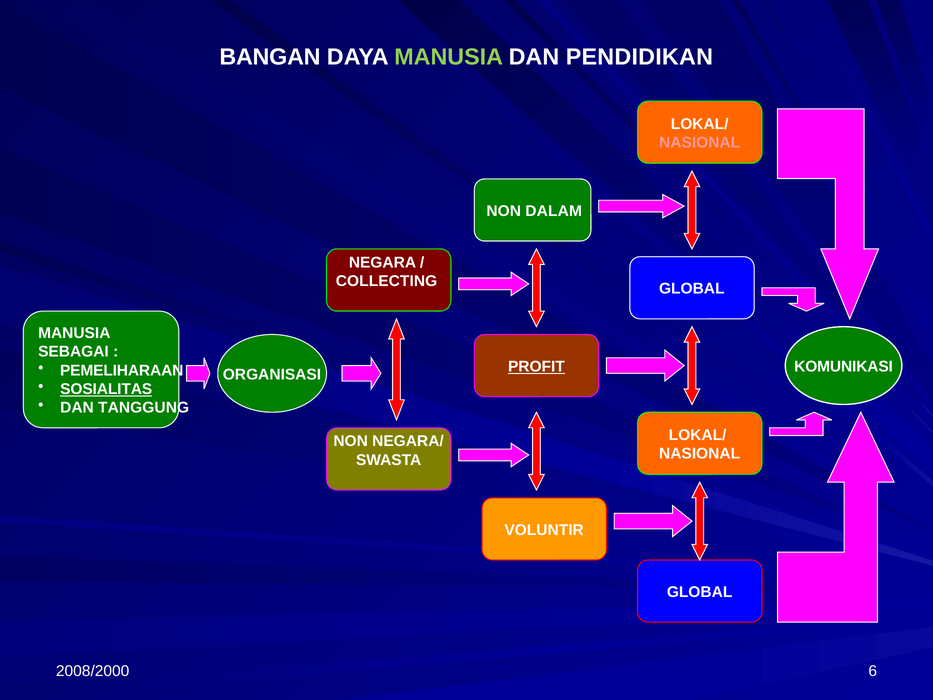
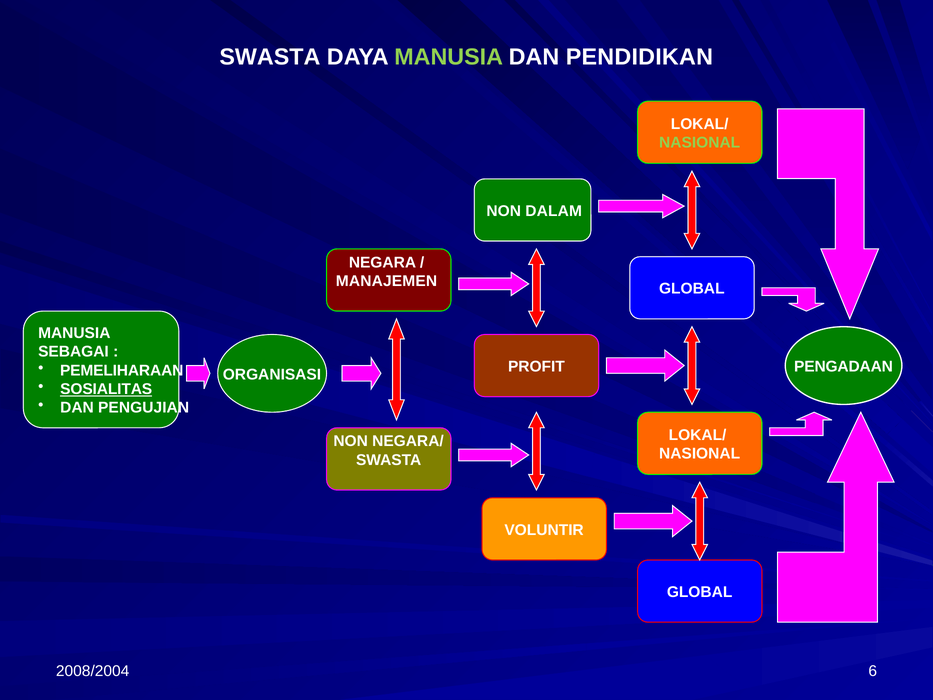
BANGAN at (270, 57): BANGAN -> SWASTA
NASIONAL at (700, 143) colour: pink -> light green
COLLECTING: COLLECTING -> MANAJEMEN
PROFIT underline: present -> none
KOMUNIKASI: KOMUNIKASI -> PENGADAAN
TANGGUNG: TANGGUNG -> PENGUJIAN
2008/2000: 2008/2000 -> 2008/2004
